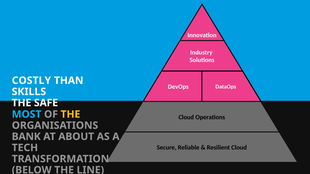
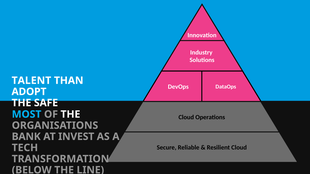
COSTLY: COSTLY -> TALENT
SKILLS: SKILLS -> ADOPT
THE at (70, 115) colour: yellow -> white
ABOUT: ABOUT -> INVEST
